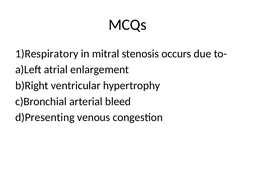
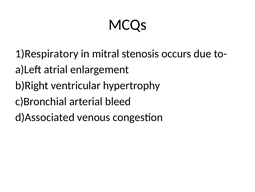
d)Presenting: d)Presenting -> d)Associated
